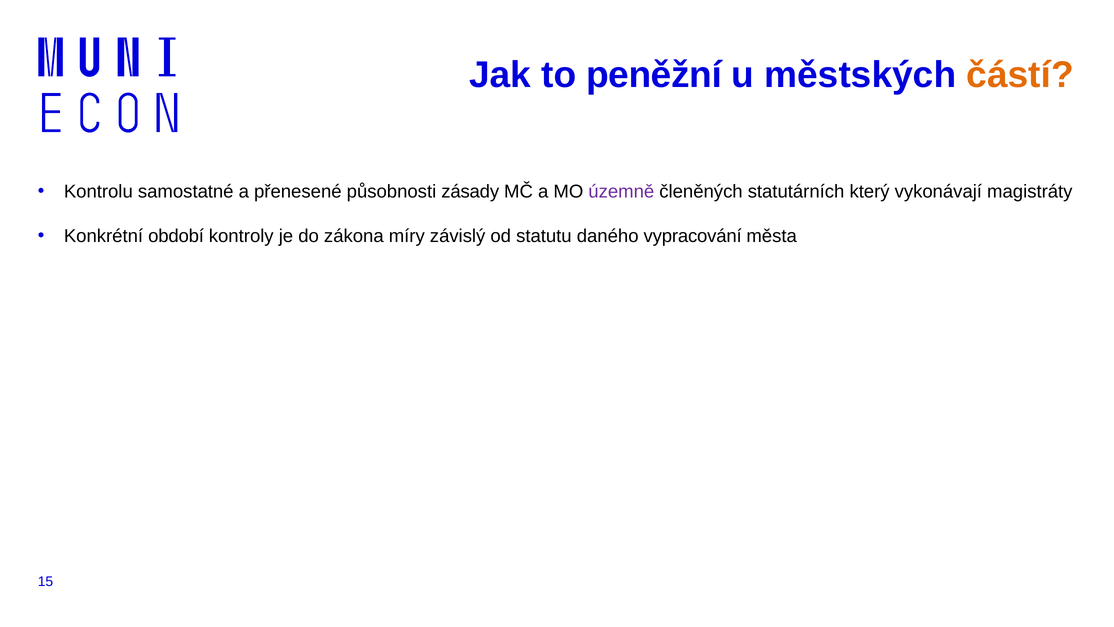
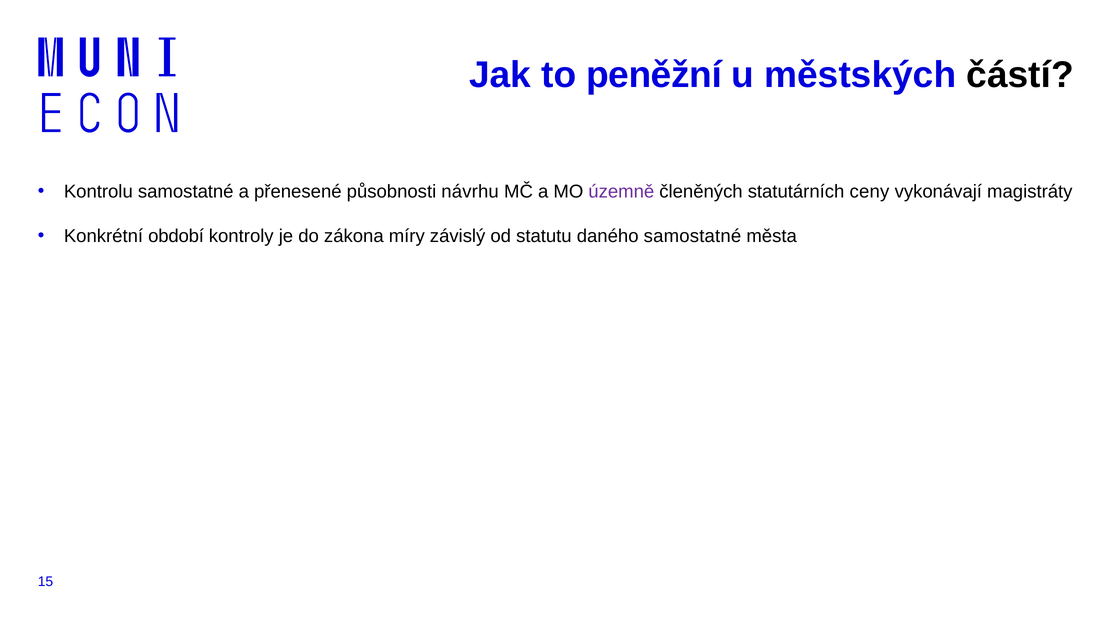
částí colour: orange -> black
zásady: zásady -> návrhu
který: který -> ceny
daného vypracování: vypracování -> samostatné
